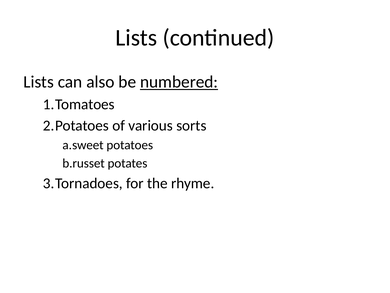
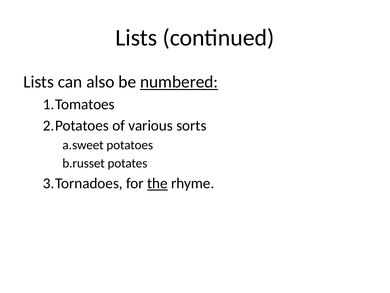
the underline: none -> present
